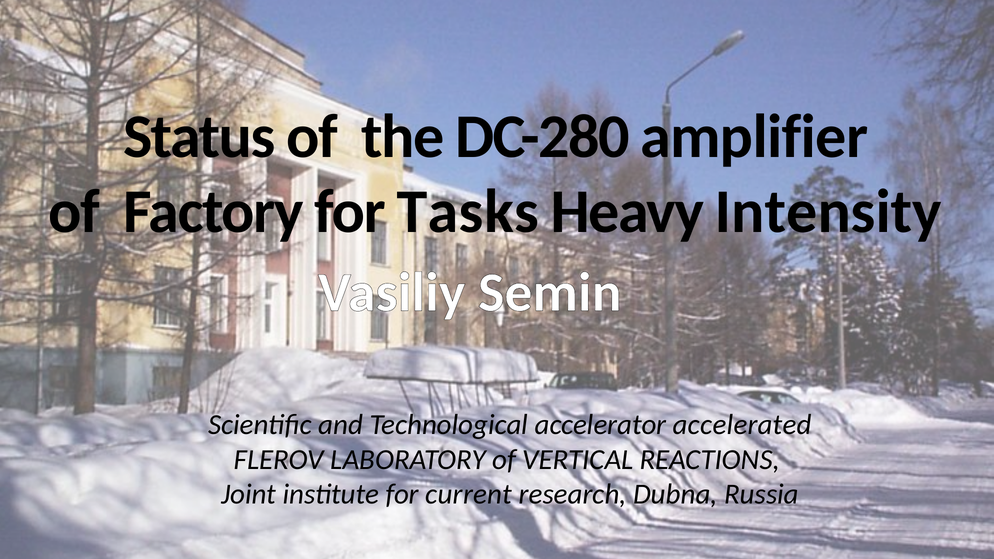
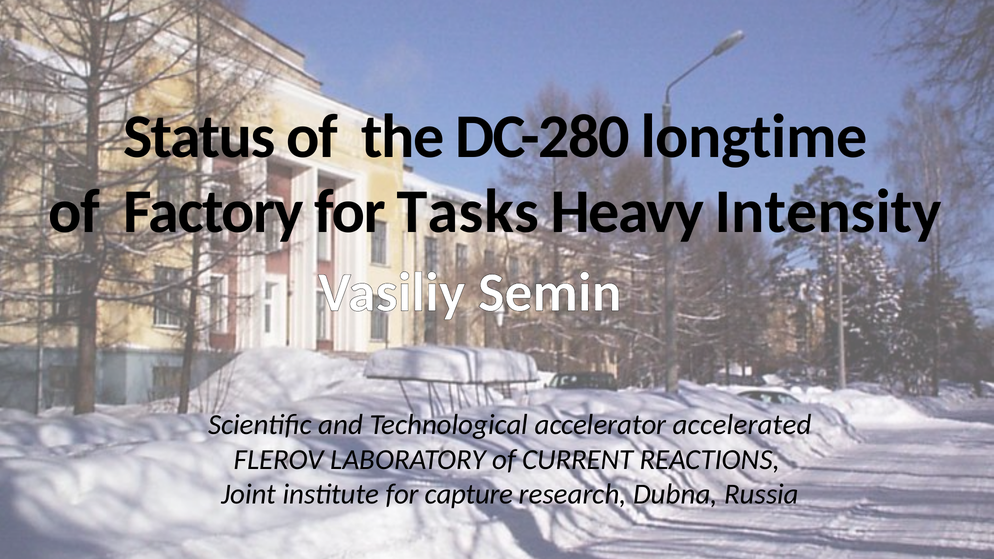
amplifier: amplifier -> longtime
VERTICAL: VERTICAL -> CURRENT
current: current -> capture
